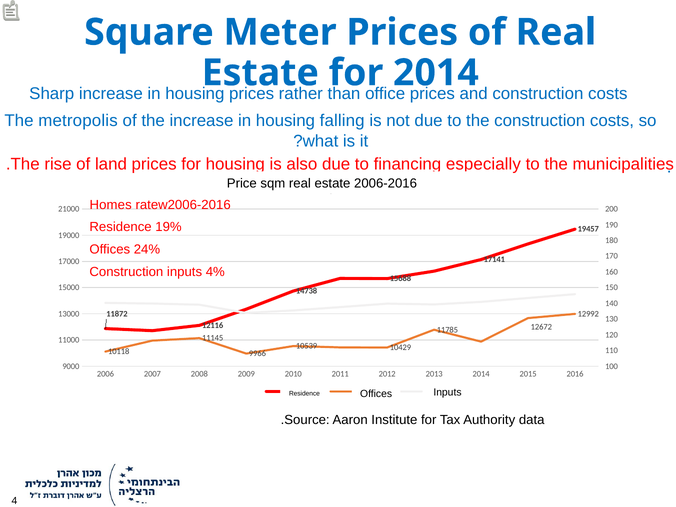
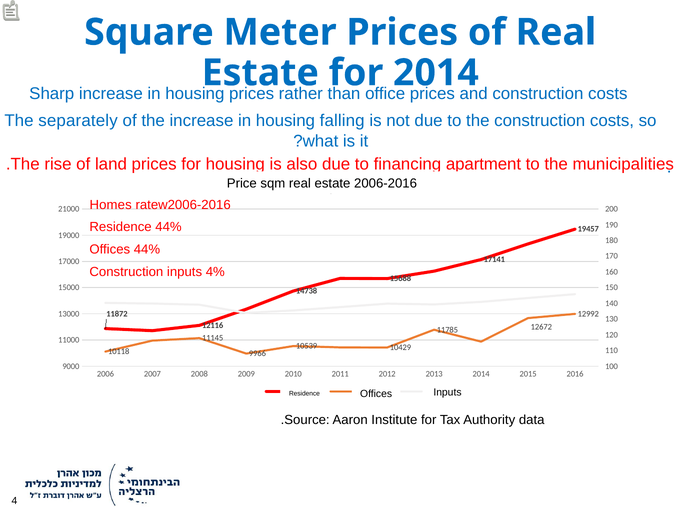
metropolis: metropolis -> separately
especially: especially -> apartment
Residence 19%: 19% -> 44%
Offices 24%: 24% -> 44%
